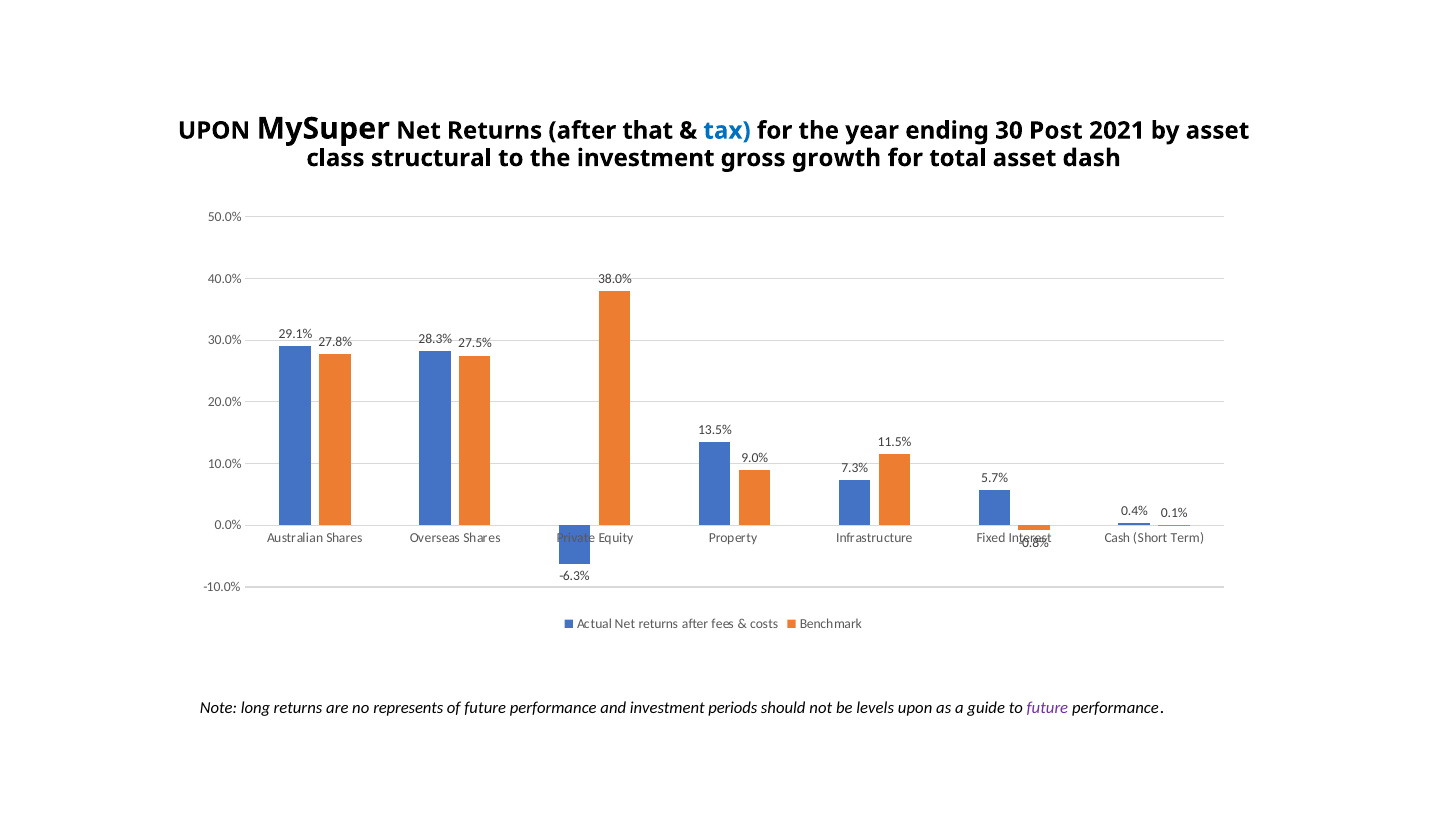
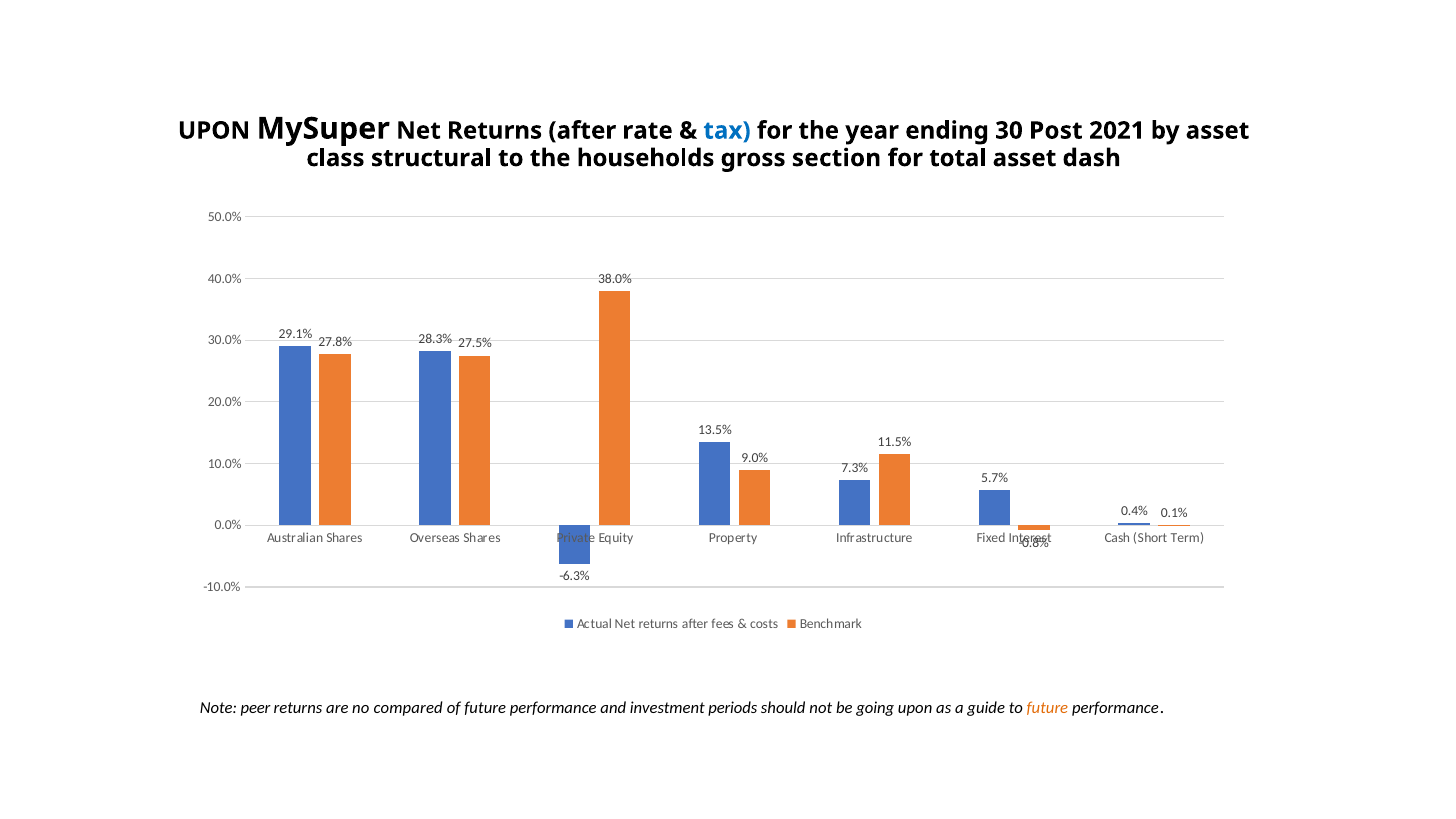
that: that -> rate
the investment: investment -> households
growth: growth -> section
long: long -> peer
represents: represents -> compared
levels: levels -> going
future at (1047, 708) colour: purple -> orange
